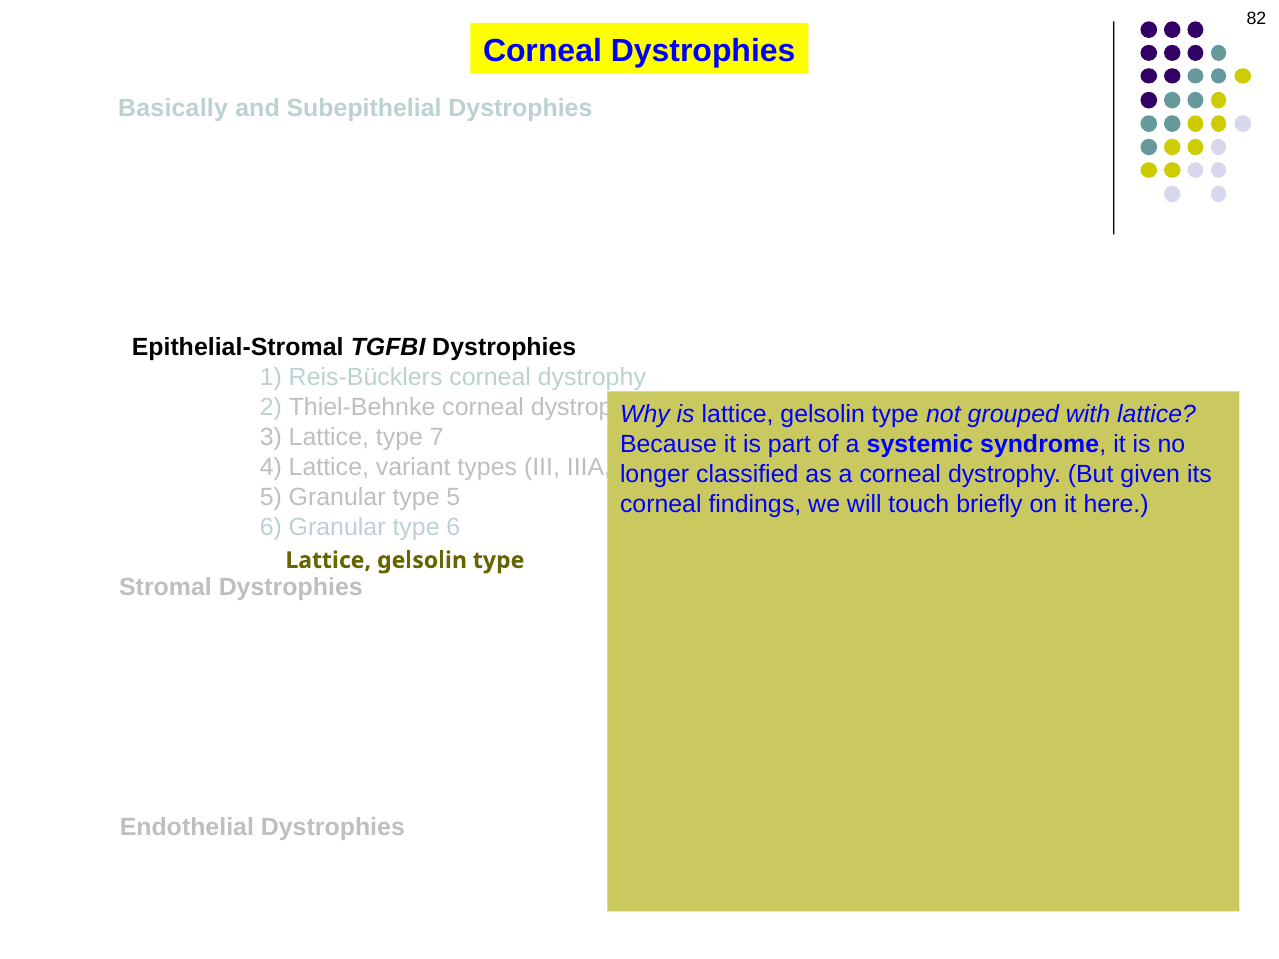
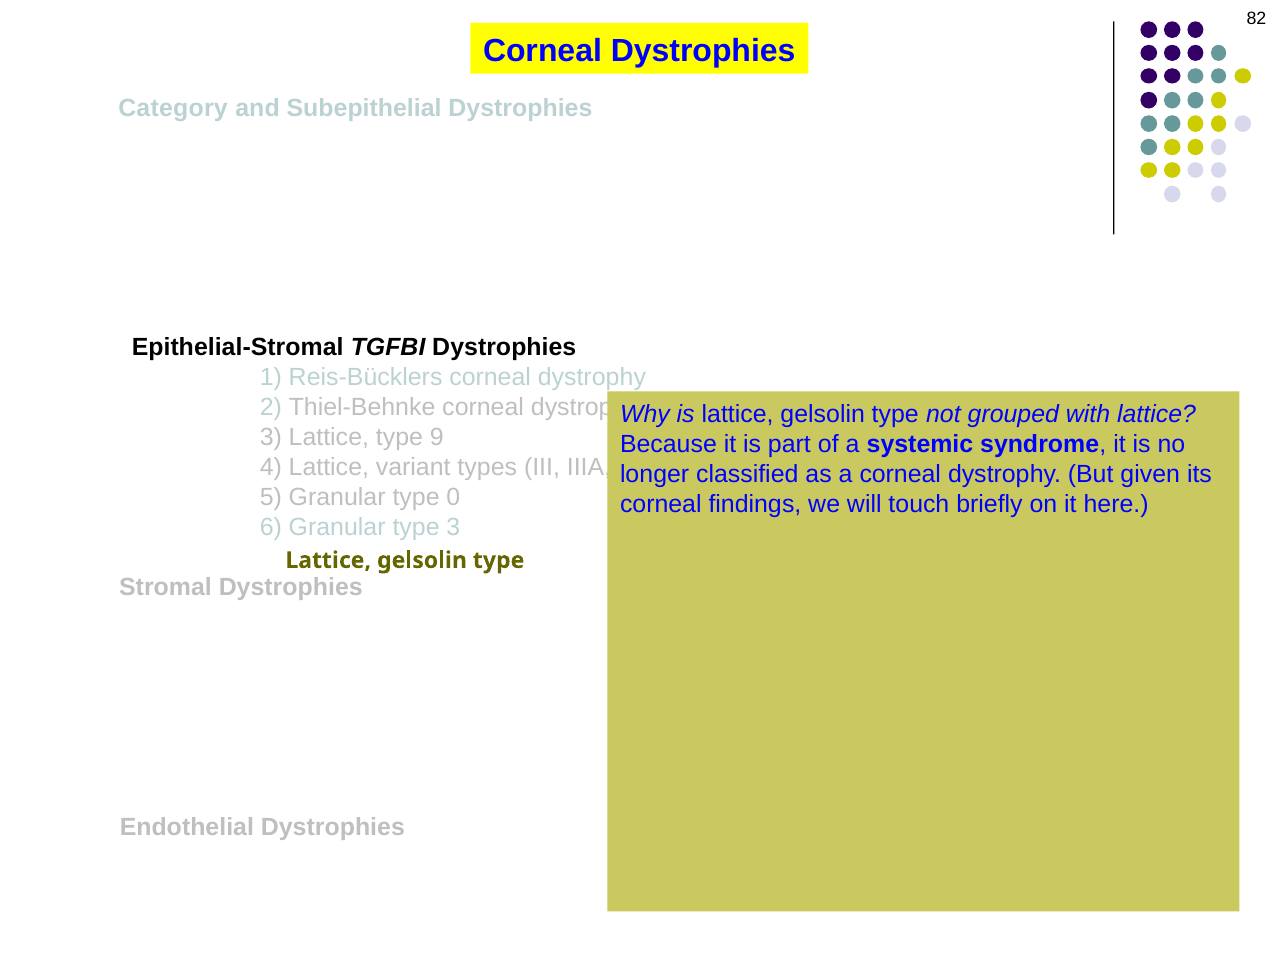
Basically: Basically -> Category
7: 7 -> 9
type 5: 5 -> 0
type 6: 6 -> 3
